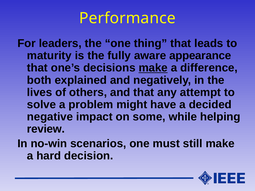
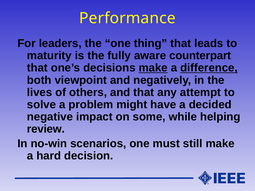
appearance: appearance -> counterpart
difference underline: none -> present
explained: explained -> viewpoint
